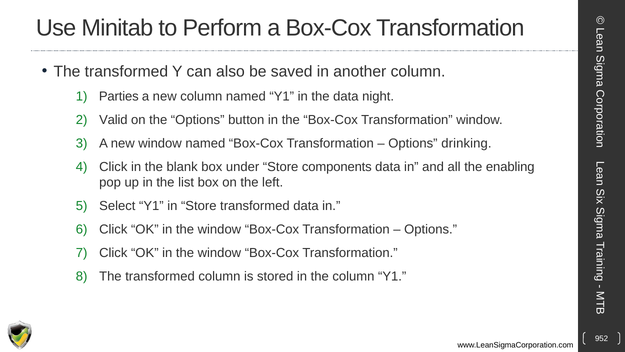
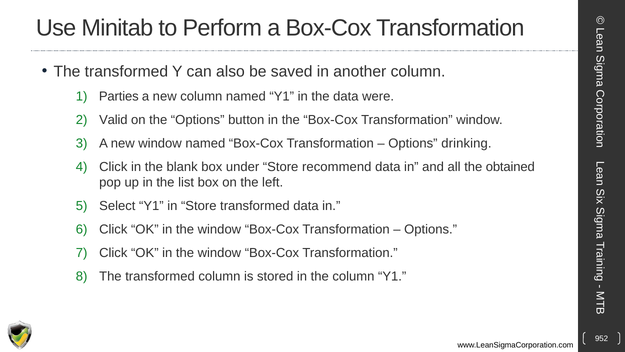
night: night -> were
components: components -> recommend
enabling: enabling -> obtained
